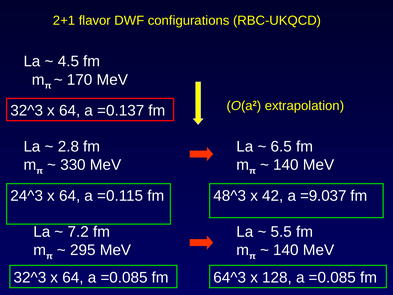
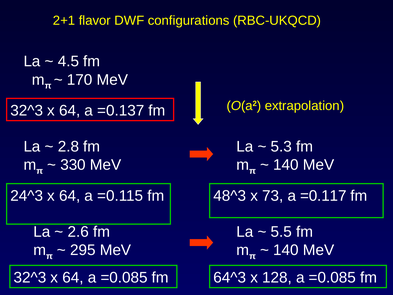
6.5: 6.5 -> 5.3
42: 42 -> 73
=9.037: =9.037 -> =0.117
7.2: 7.2 -> 2.6
